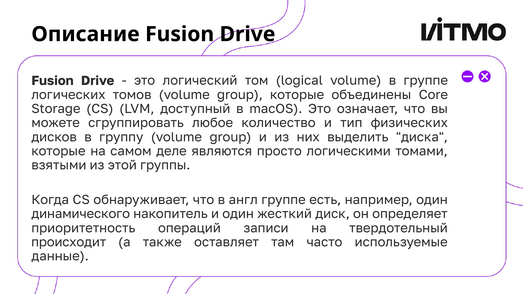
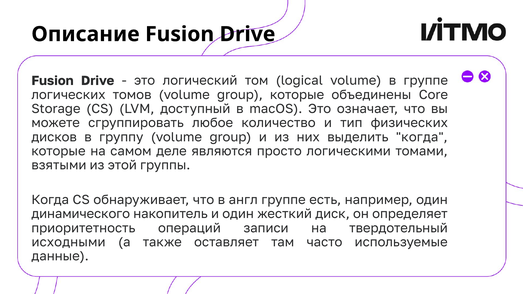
выделить диска: диска -> когда
происходит: происходит -> исходными
